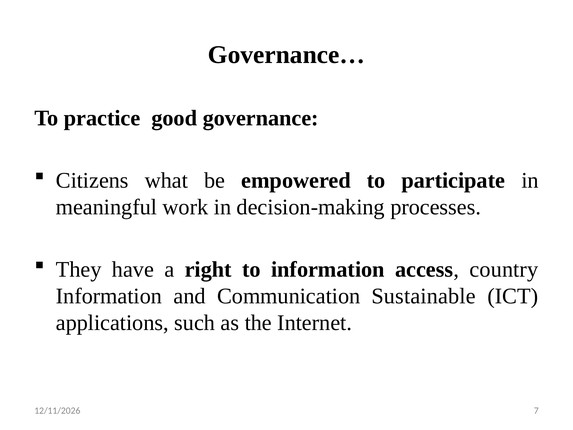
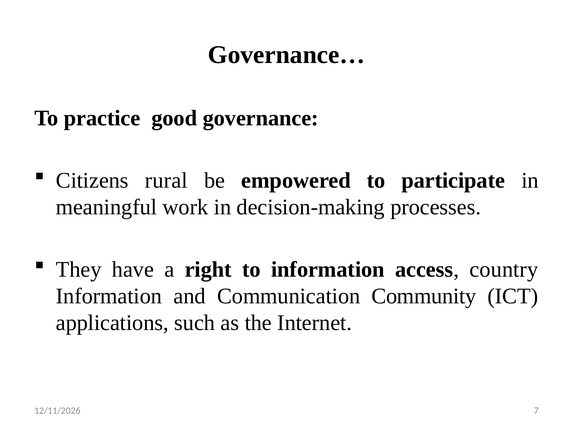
what: what -> rural
Sustainable: Sustainable -> Community
